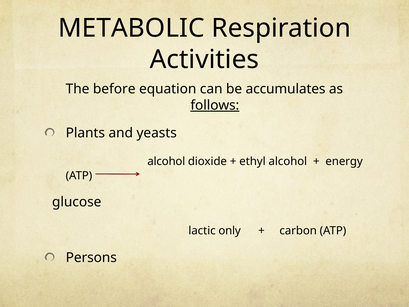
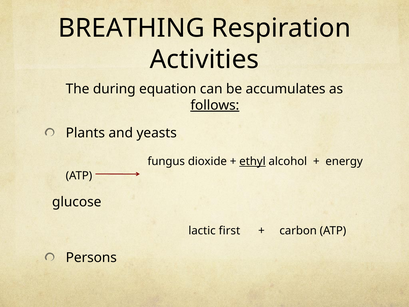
METABOLIC: METABOLIC -> BREATHING
before: before -> during
alcohol at (166, 161): alcohol -> fungus
ethyl underline: none -> present
only: only -> first
